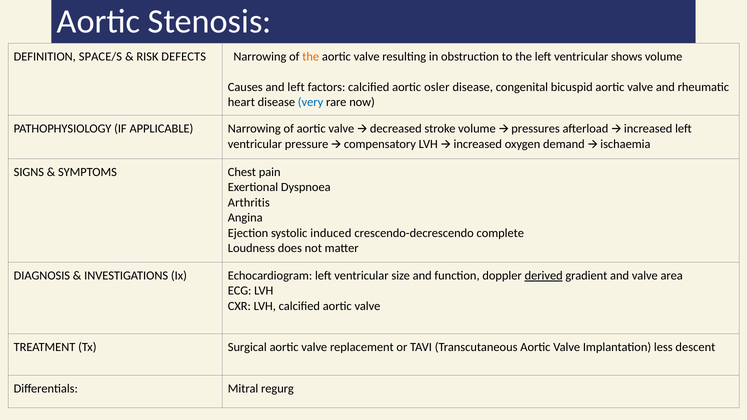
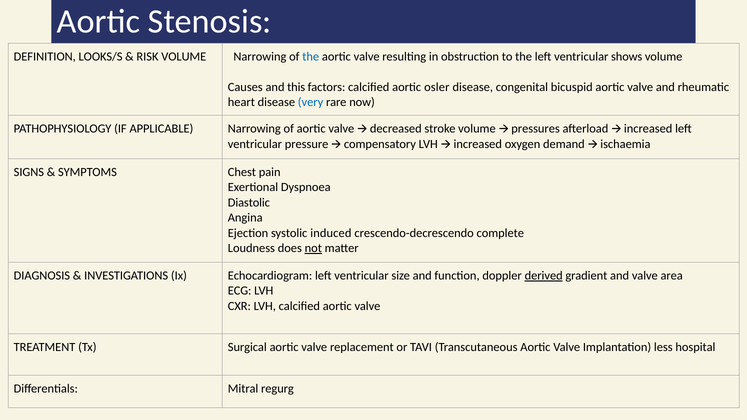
SPACE/S: SPACE/S -> LOOKS/S
RISK DEFECTS: DEFECTS -> VOLUME
the at (311, 57) colour: orange -> blue
and left: left -> this
Arthritis: Arthritis -> Diastolic
not underline: none -> present
descent: descent -> hospital
